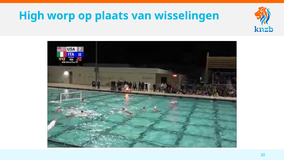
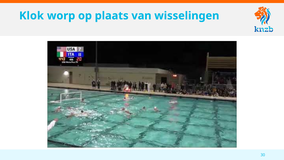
High: High -> Klok
